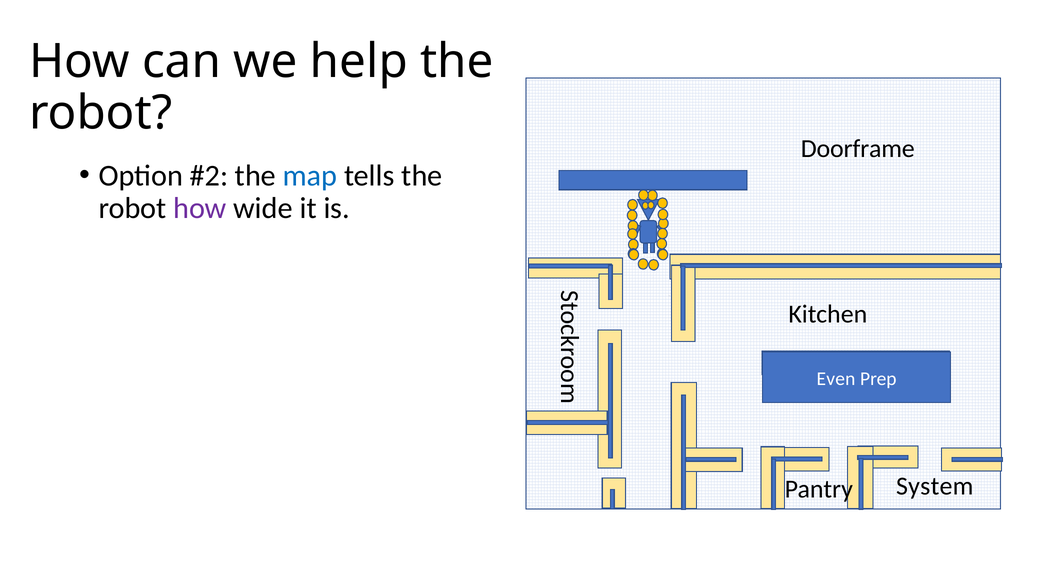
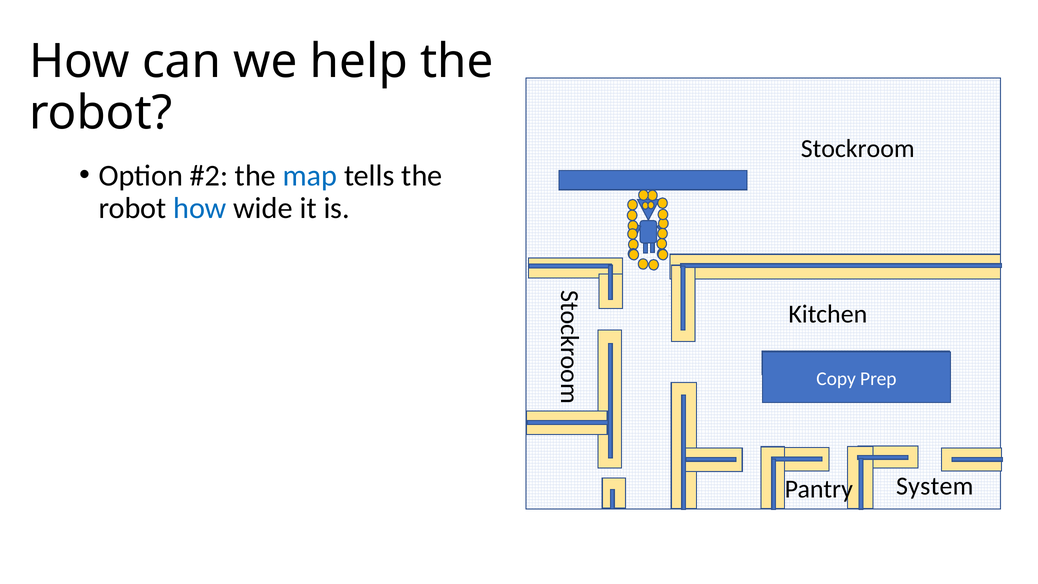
Doorframe: Doorframe -> Stockroom
how at (200, 208) colour: purple -> blue
Even: Even -> Copy
